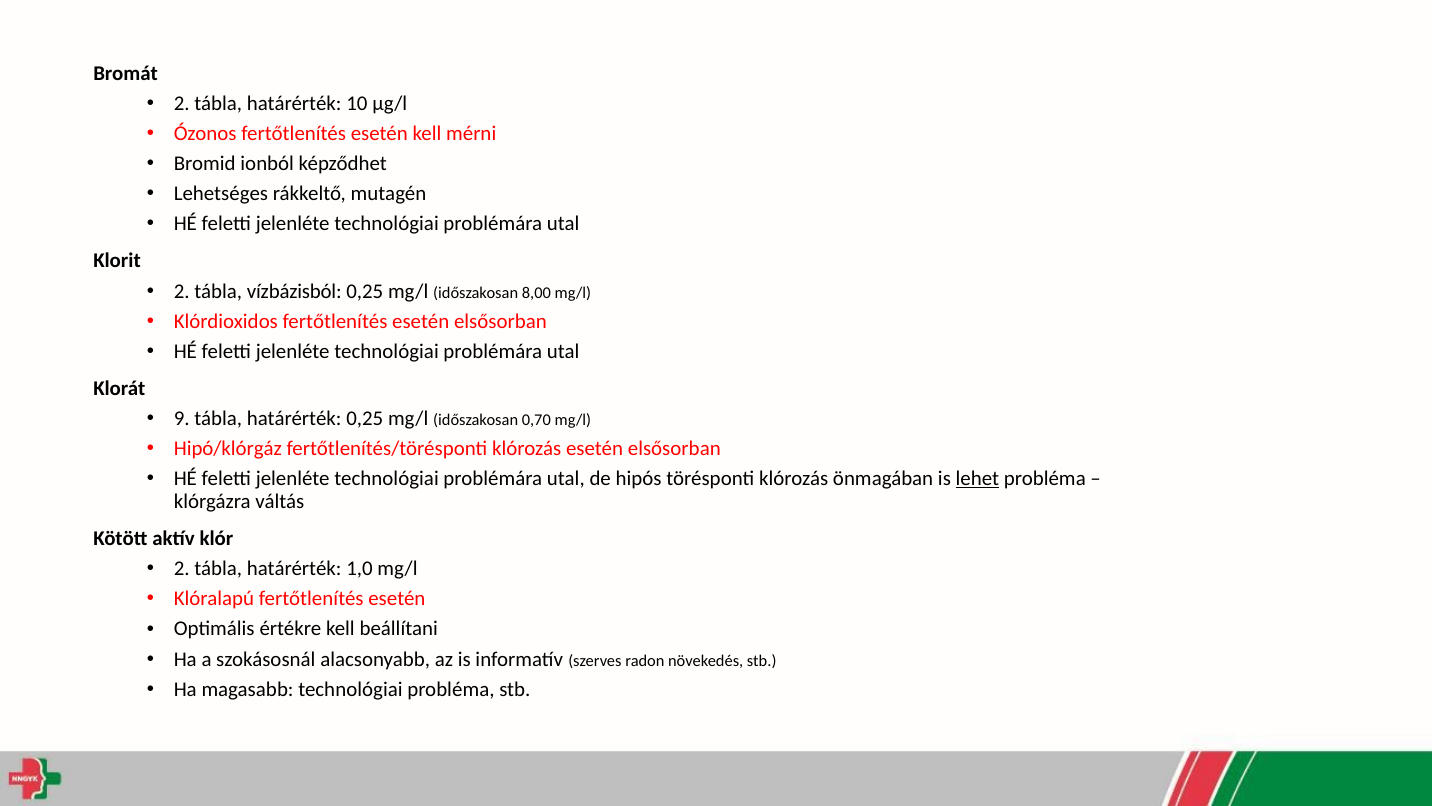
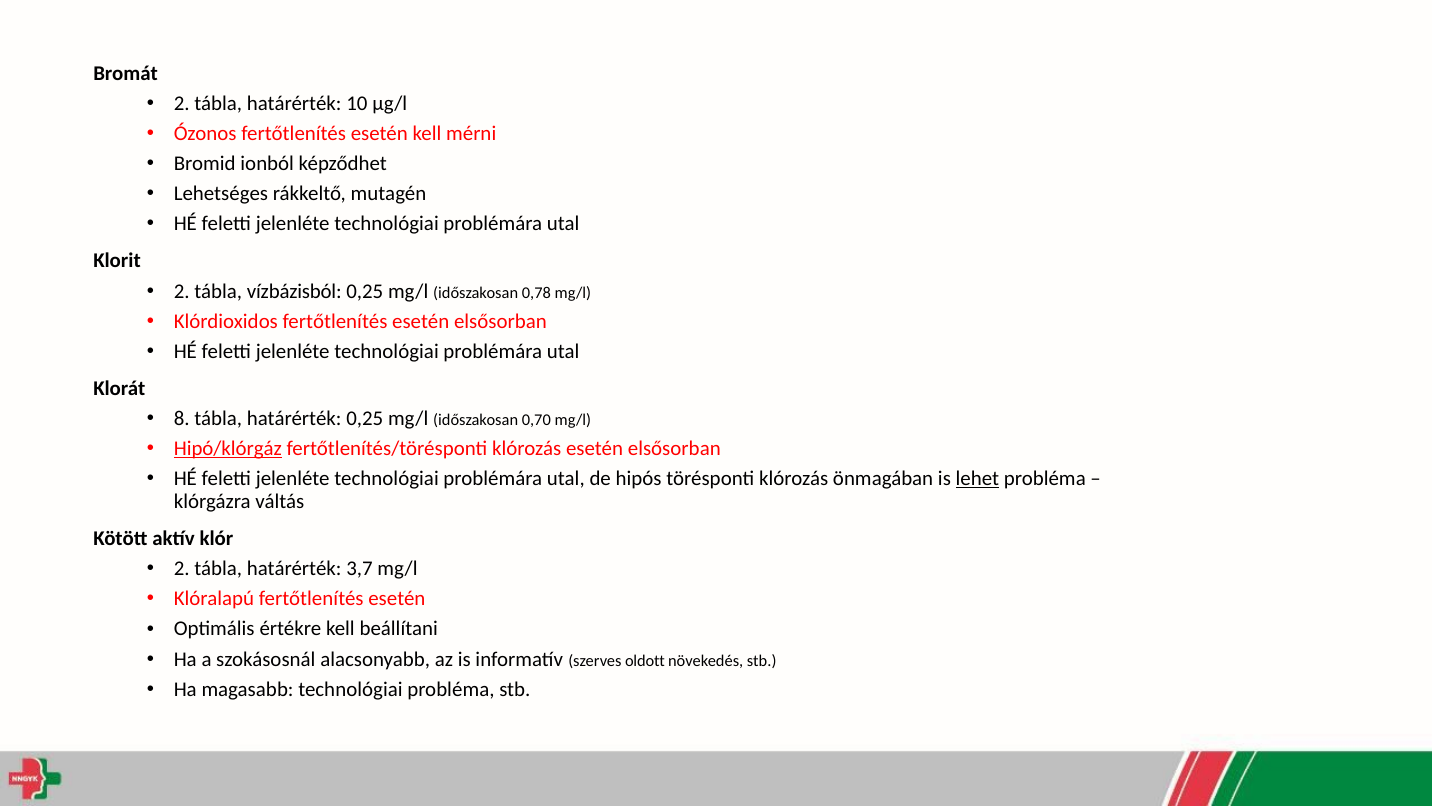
8,00: 8,00 -> 0,78
9: 9 -> 8
Hipó/klórgáz underline: none -> present
1,0: 1,0 -> 3,7
radon: radon -> oldott
